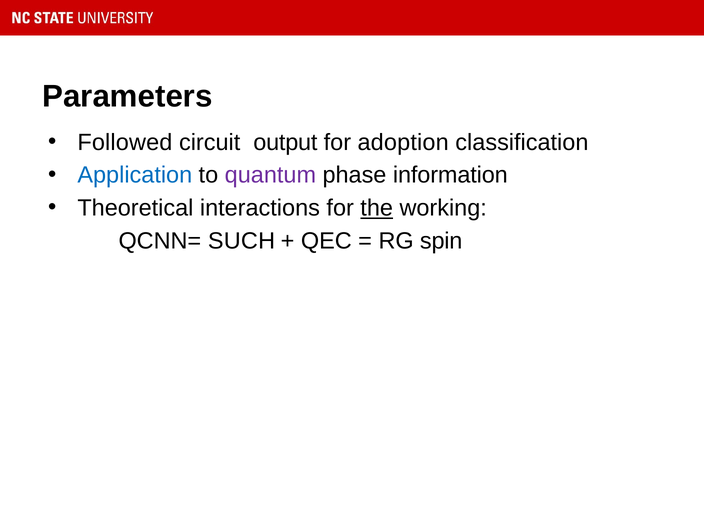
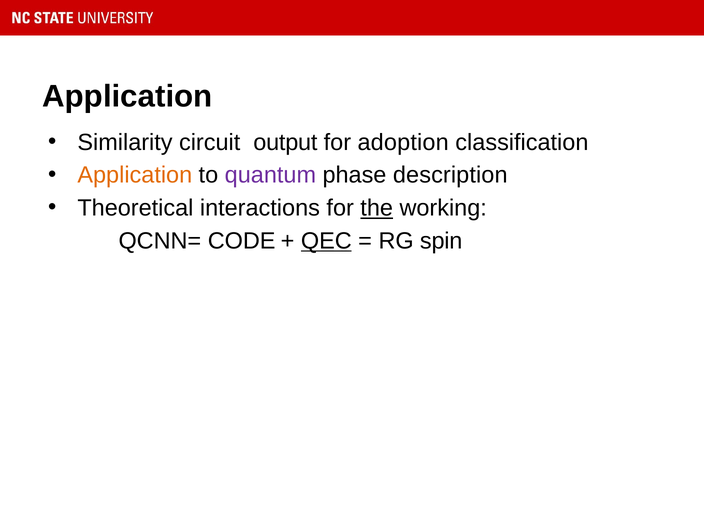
Parameters at (127, 97): Parameters -> Application
Followed: Followed -> Similarity
Application at (135, 175) colour: blue -> orange
information: information -> description
SUCH: SUCH -> CODE
QEC underline: none -> present
